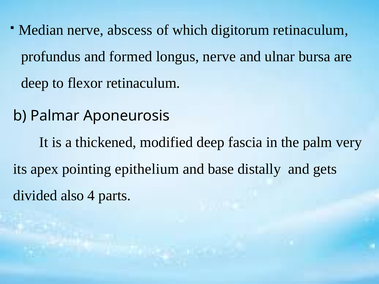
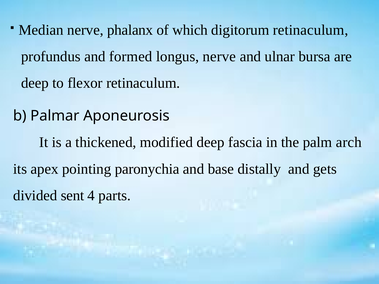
abscess: abscess -> phalanx
very: very -> arch
epithelium: epithelium -> paronychia
also: also -> sent
